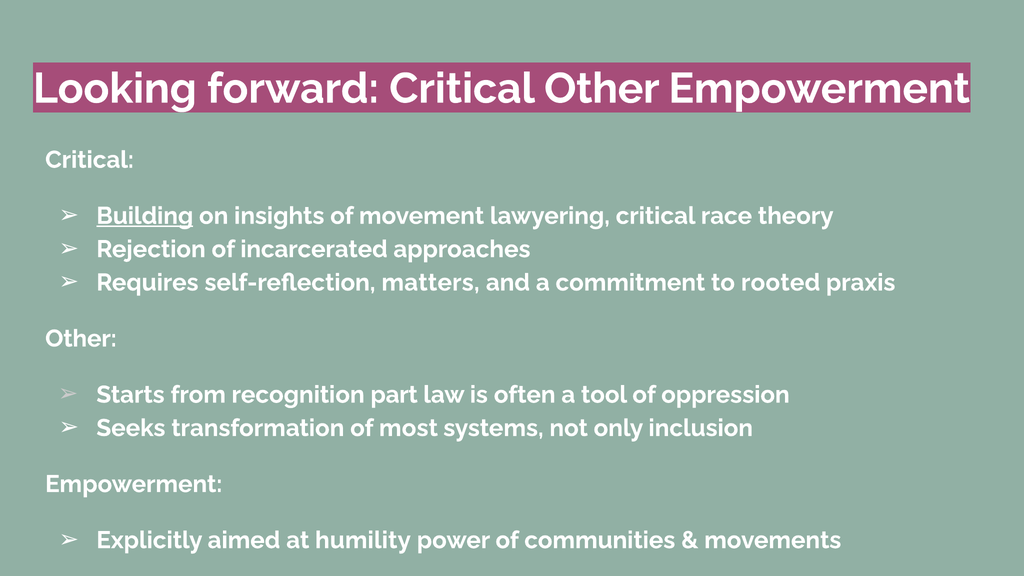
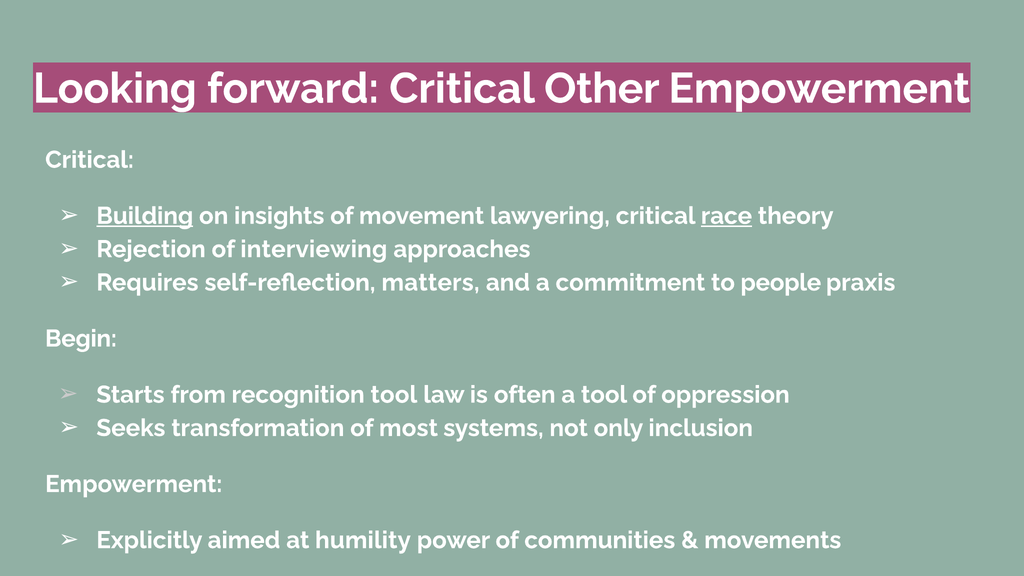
race underline: none -> present
incarcerated: incarcerated -> interviewing
rooted: rooted -> people
Other at (81, 339): Other -> Begin
recognition part: part -> tool
